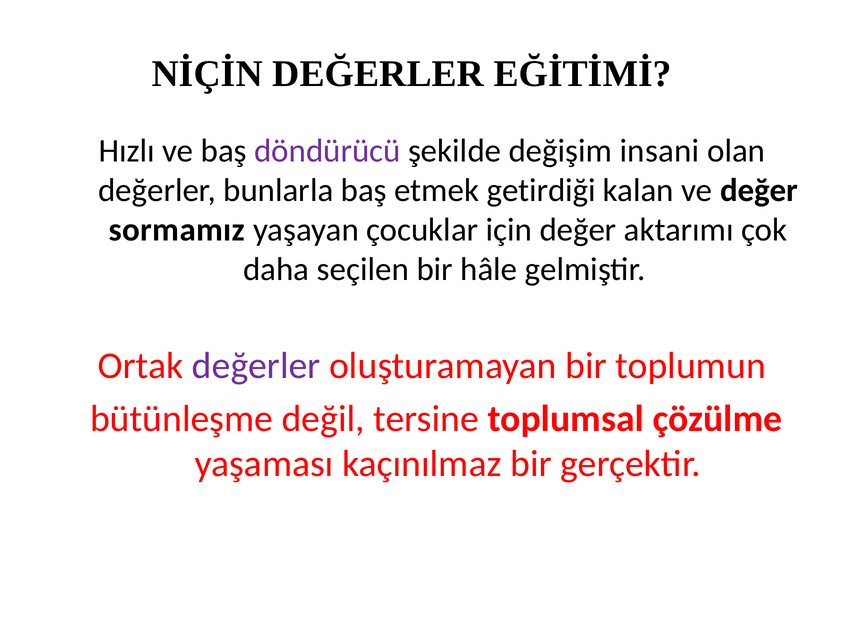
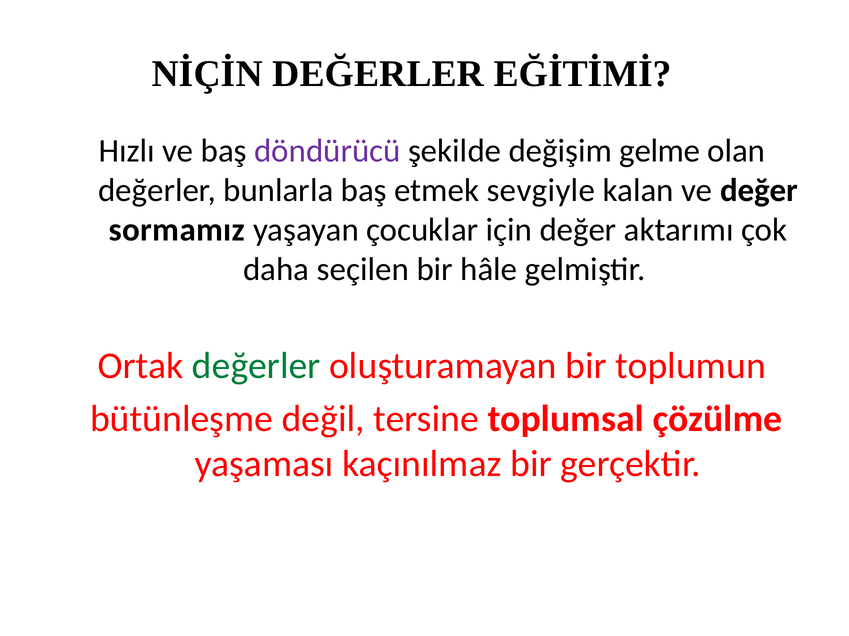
insani: insani -> gelme
getirdiği: getirdiği -> sevgiyle
değerler at (256, 366) colour: purple -> green
